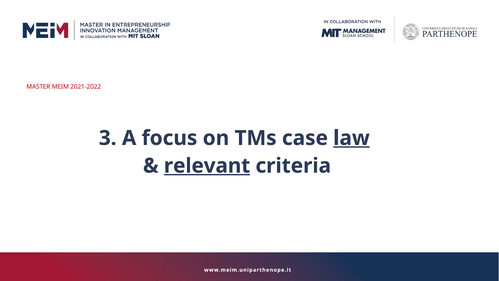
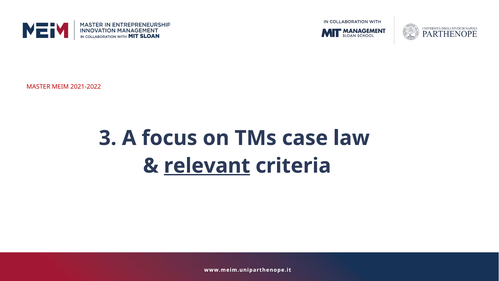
law underline: present -> none
